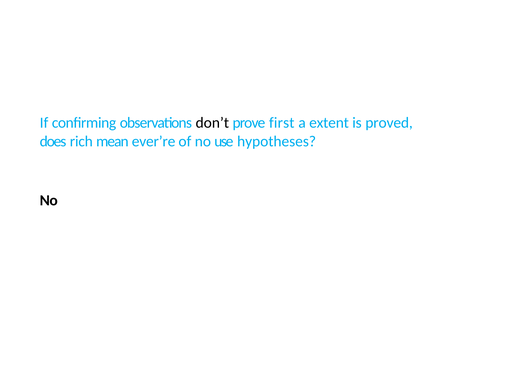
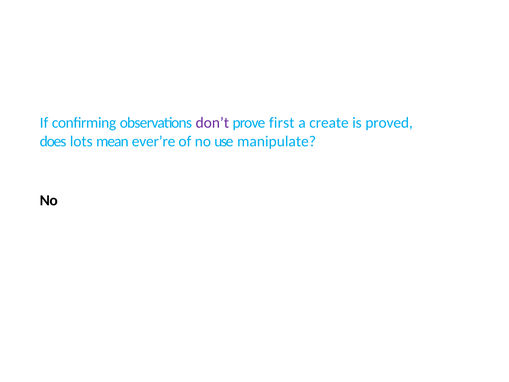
don’t colour: black -> purple
extent: extent -> create
rich: rich -> lots
hypotheses: hypotheses -> manipulate
